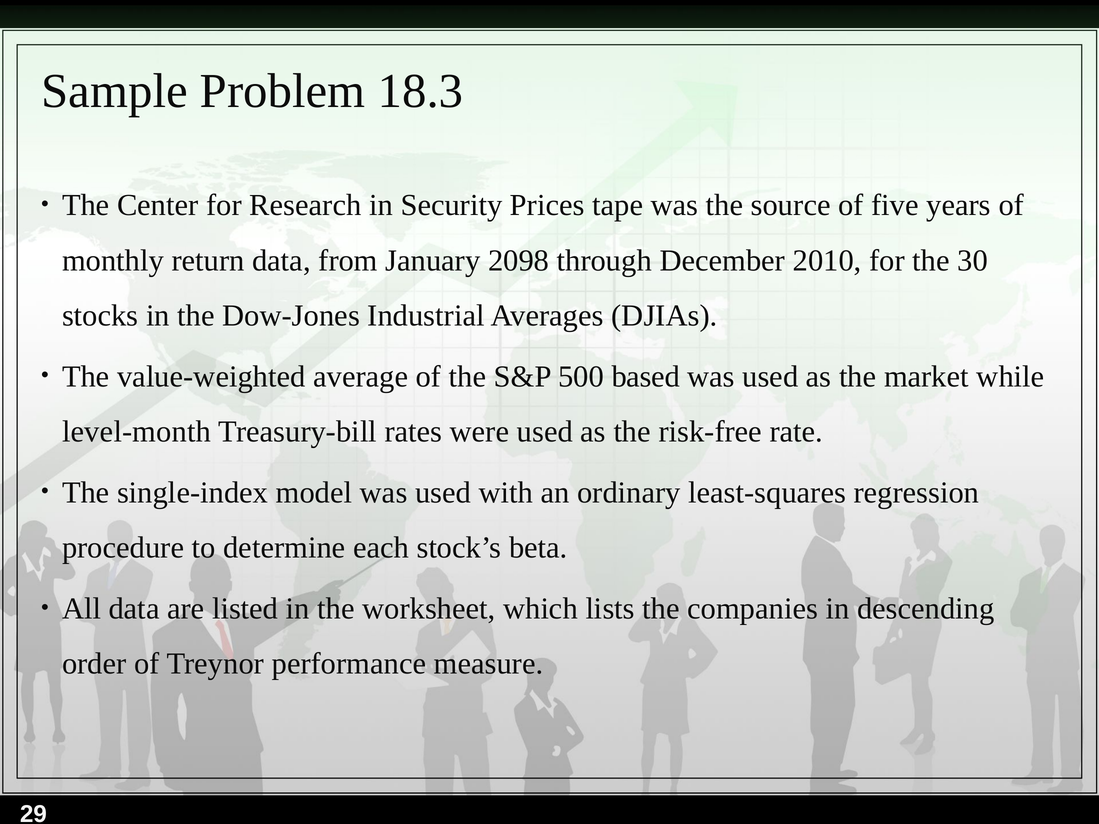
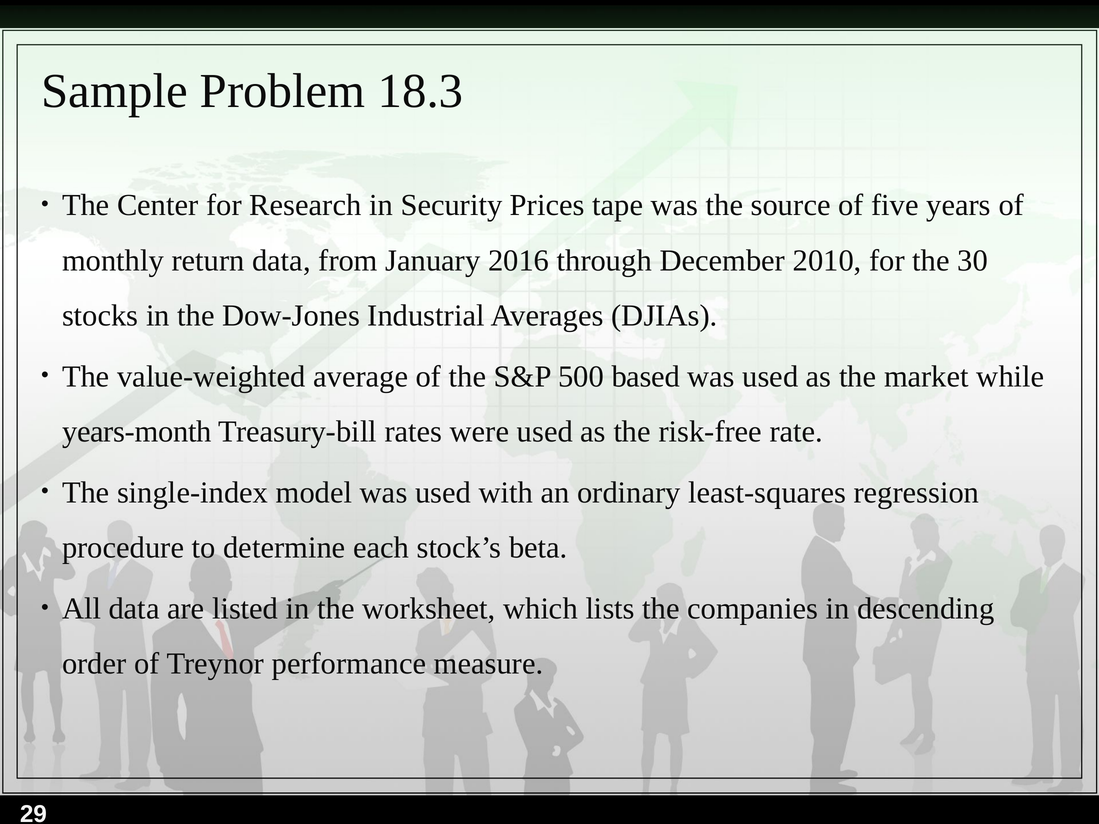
2098: 2098 -> 2016
level-month: level-month -> years-month
